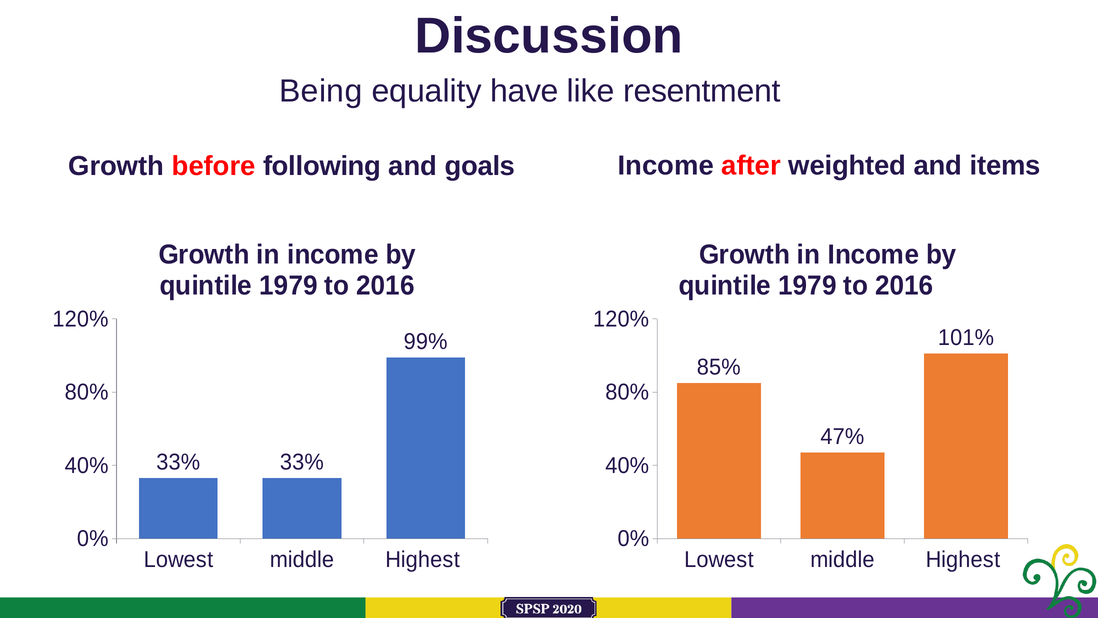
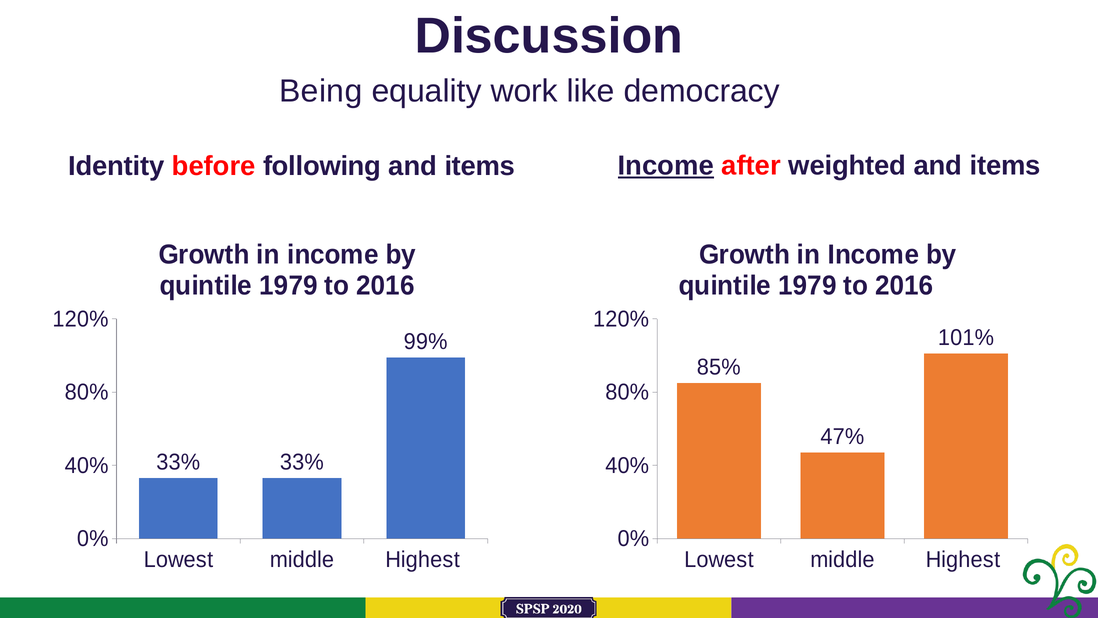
have: have -> work
resentment: resentment -> democracy
Income at (666, 166) underline: none -> present
Growth at (116, 166): Growth -> Identity
goals at (480, 166): goals -> items
